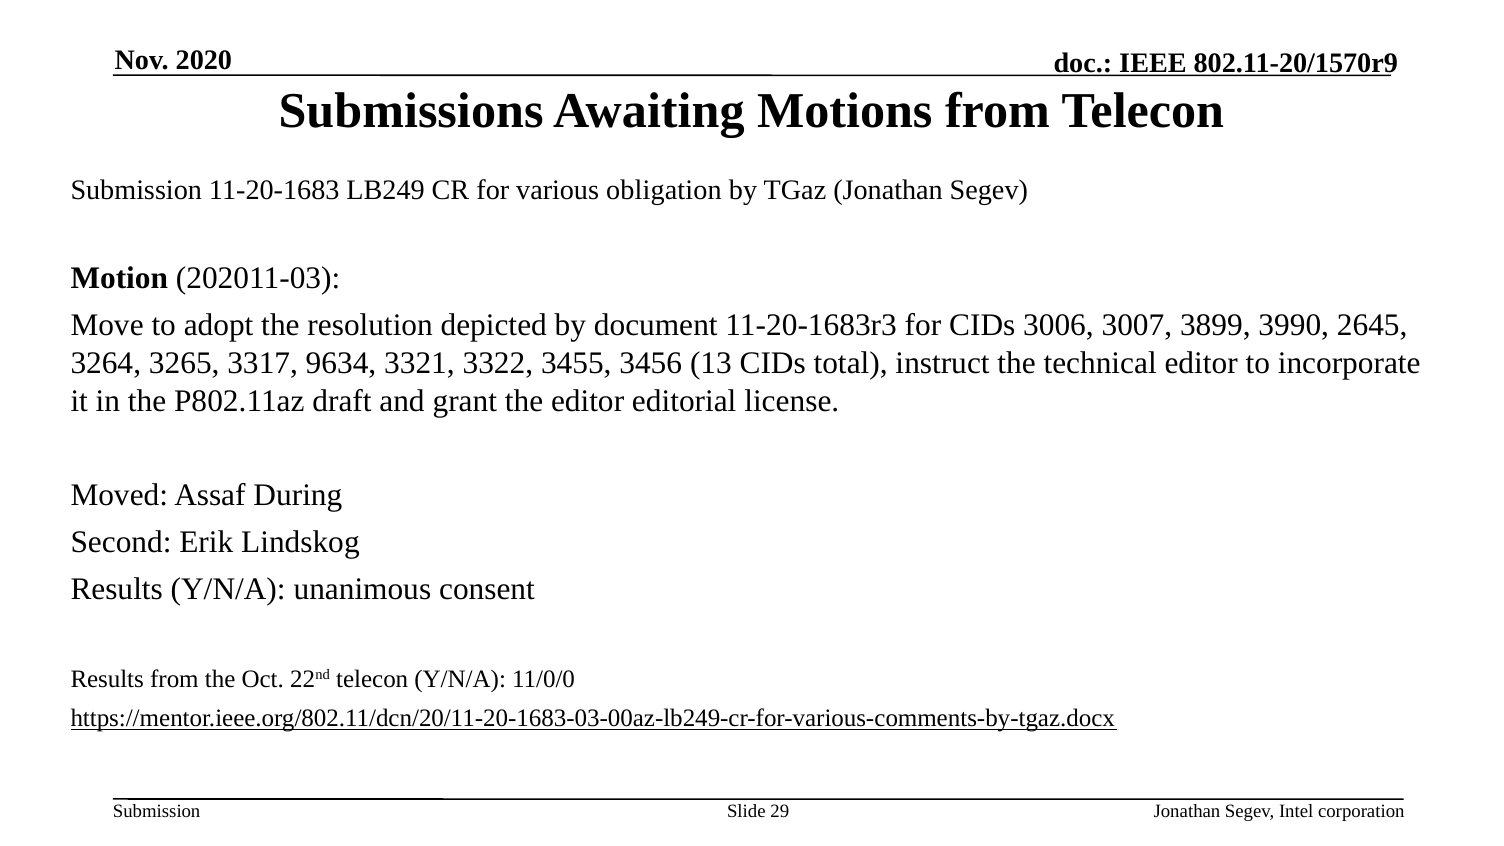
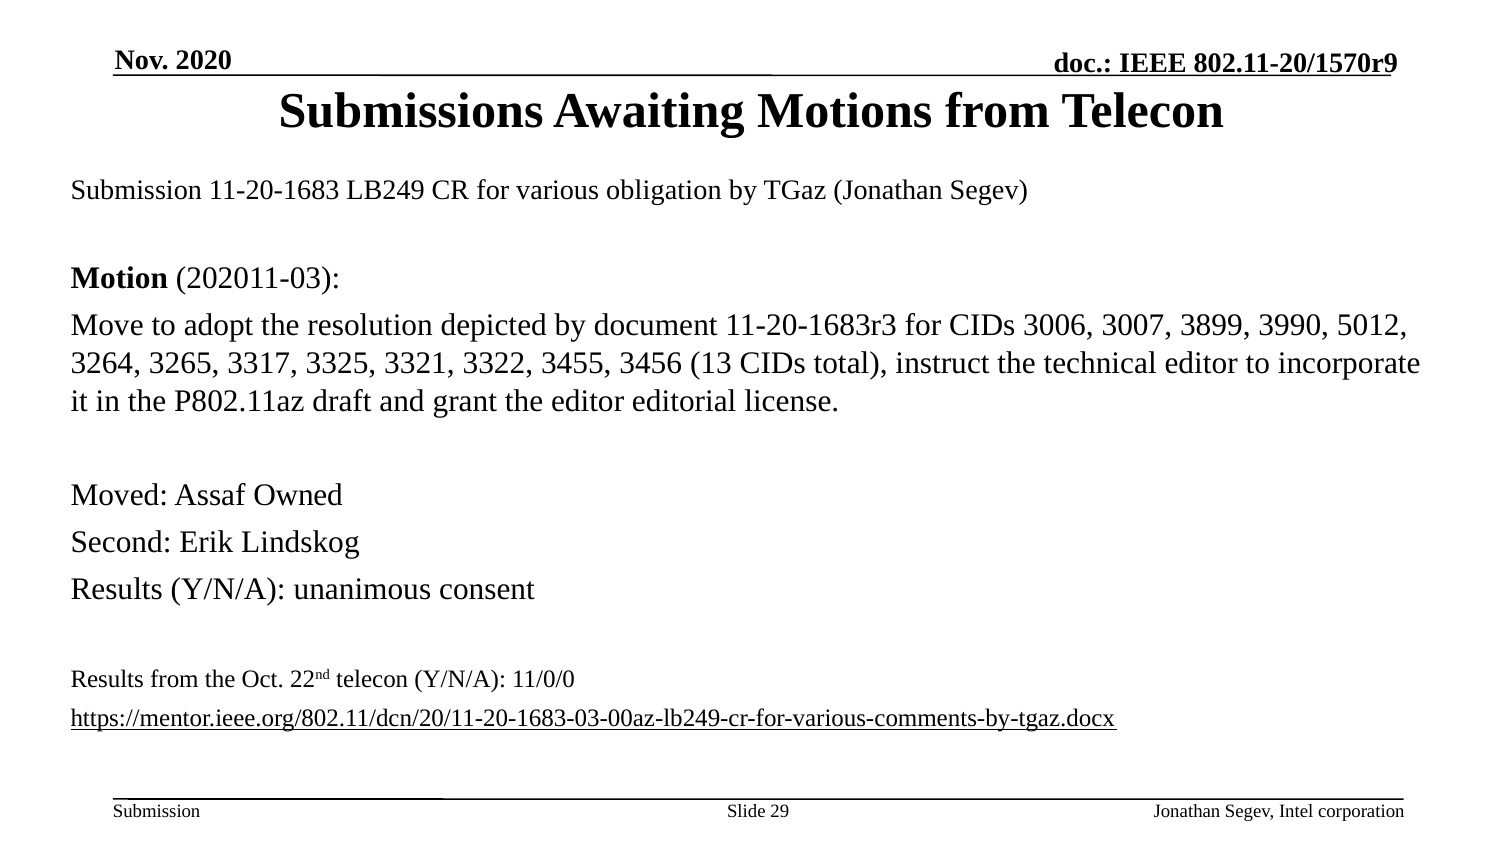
2645: 2645 -> 5012
9634: 9634 -> 3325
During: During -> Owned
